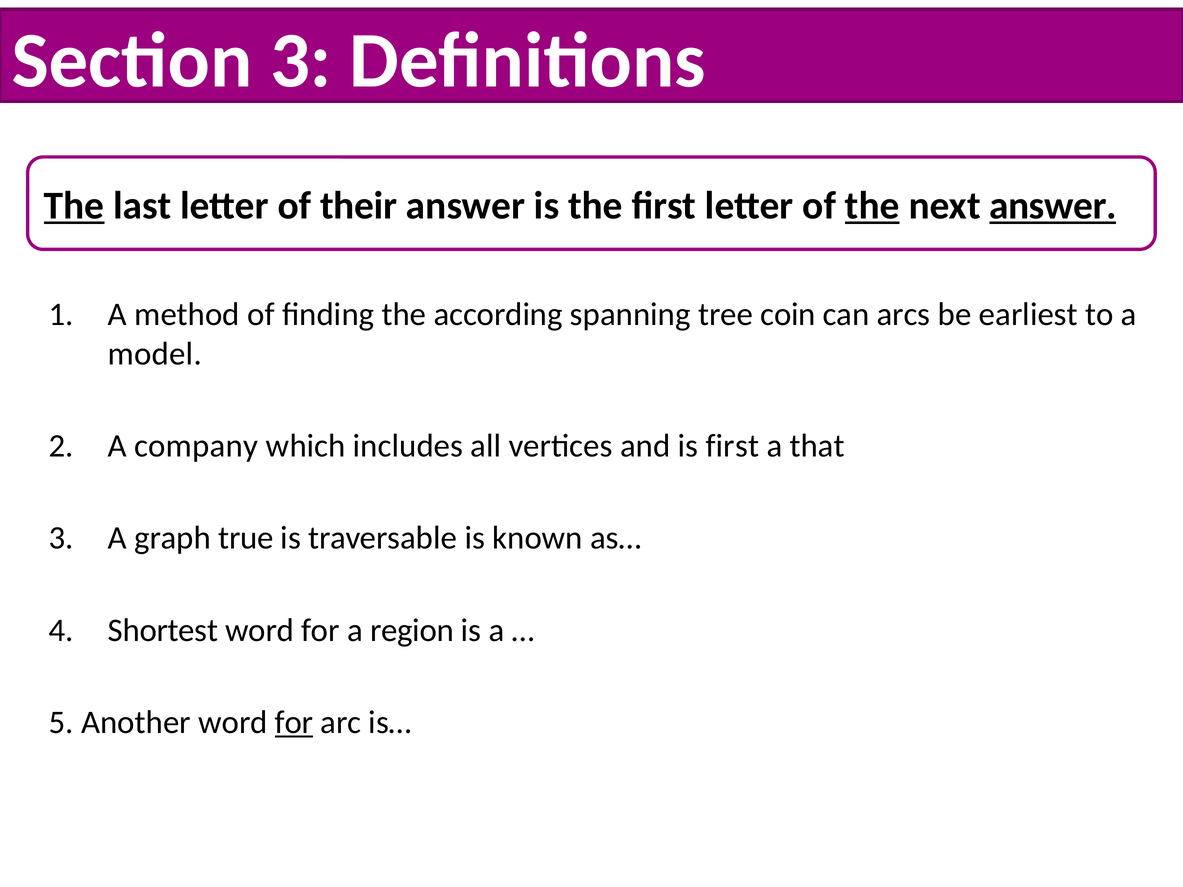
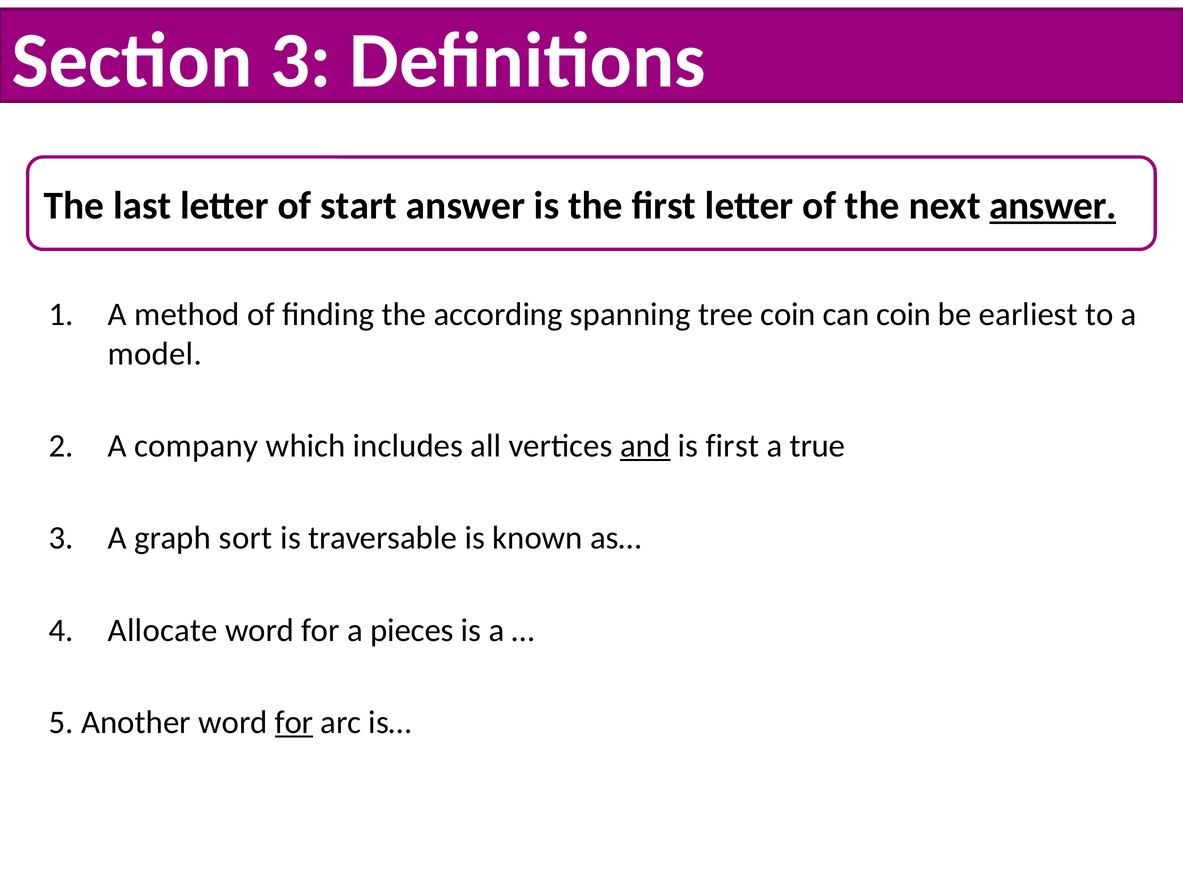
The at (74, 206) underline: present -> none
their: their -> start
the at (872, 206) underline: present -> none
can arcs: arcs -> coin
and underline: none -> present
that: that -> true
true: true -> sort
Shortest: Shortest -> Allocate
region: region -> pieces
